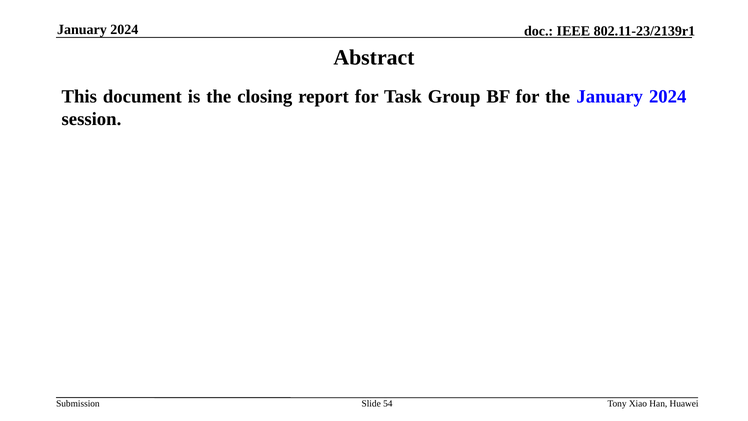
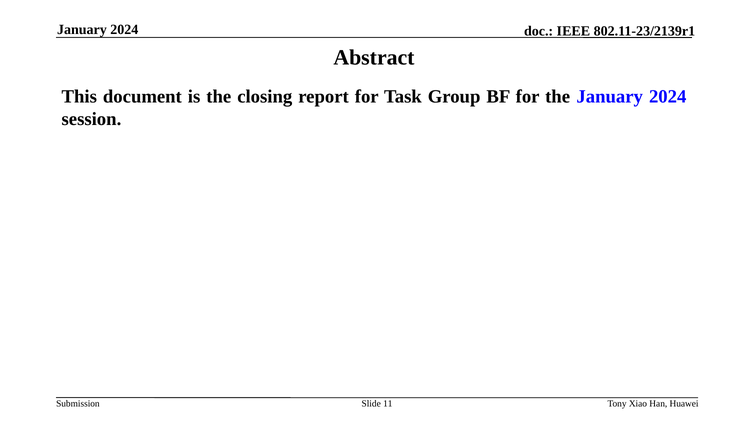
54: 54 -> 11
